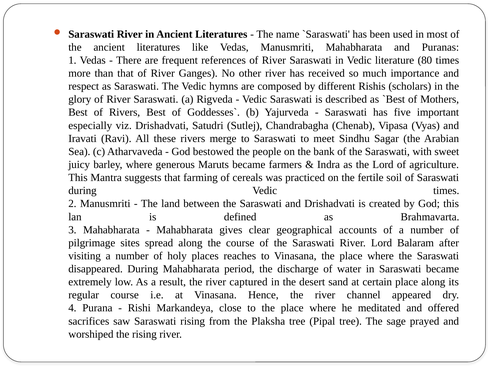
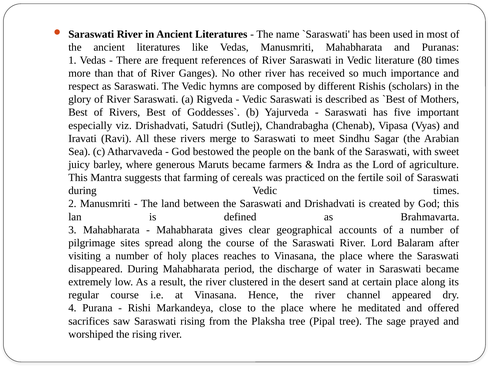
captured: captured -> clustered
